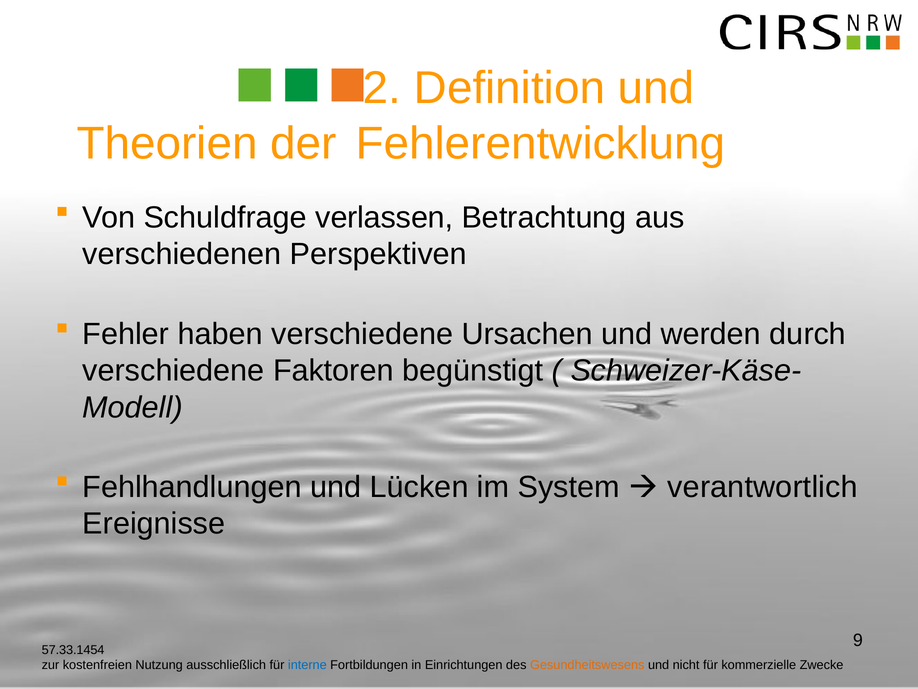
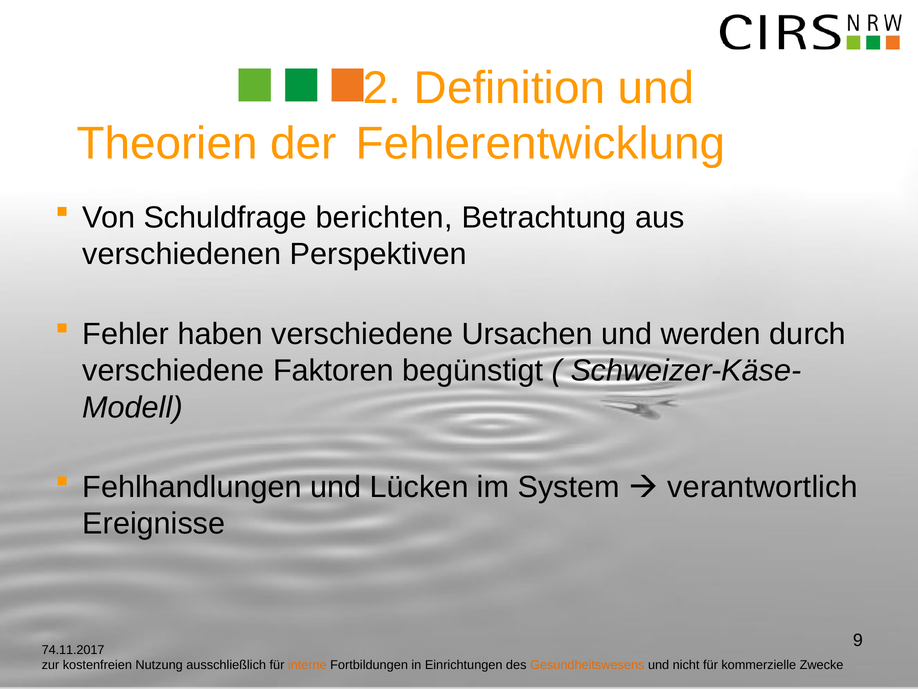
verlassen: verlassen -> berichten
57.33.1454: 57.33.1454 -> 74.11.2017
interne colour: blue -> orange
